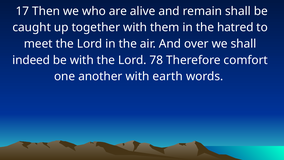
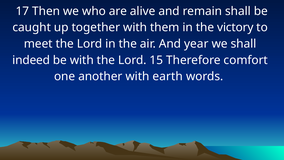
hatred: hatred -> victory
over: over -> year
78: 78 -> 15
